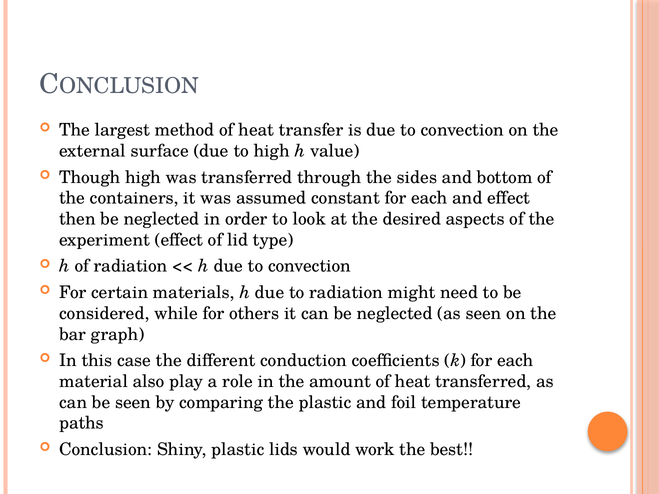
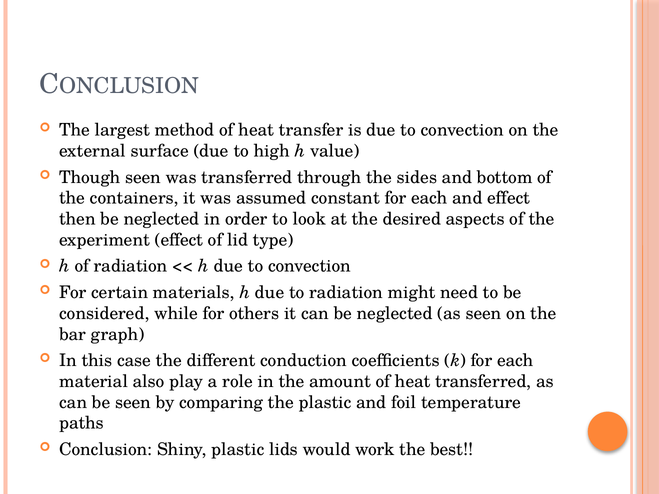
Though high: high -> seen
